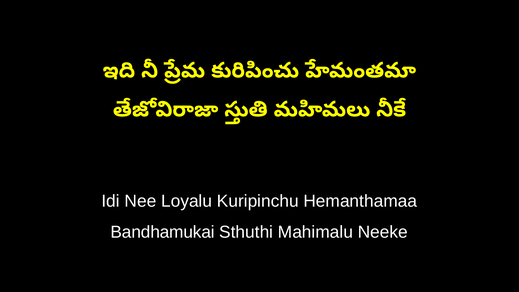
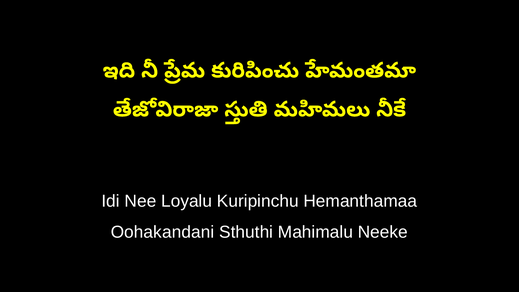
Bandhamukai: Bandhamukai -> Oohakandani
